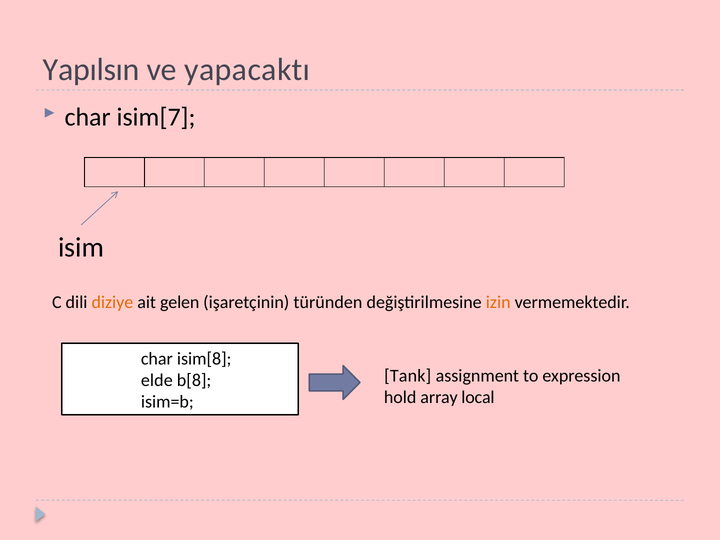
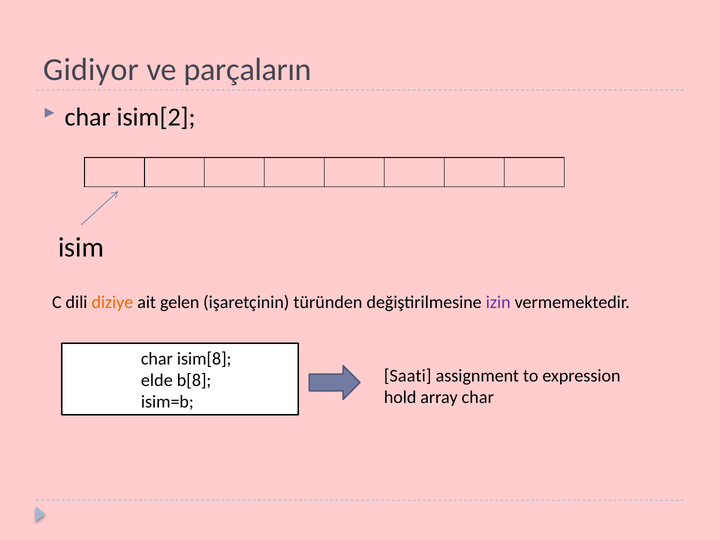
Yapılsın: Yapılsın -> Gidiyor
yapacaktı: yapacaktı -> parçaların
isim[7: isim[7 -> isim[2
izin colour: orange -> purple
Tank: Tank -> Saati
array local: local -> char
